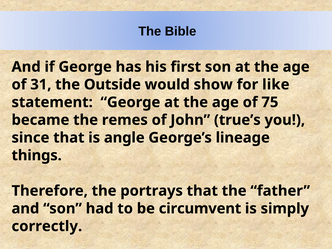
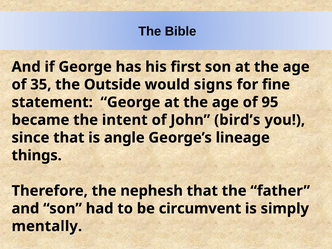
31: 31 -> 35
show: show -> signs
like: like -> fine
75: 75 -> 95
remes: remes -> intent
true’s: true’s -> bird’s
portrays: portrays -> nephesh
correctly: correctly -> mentally
